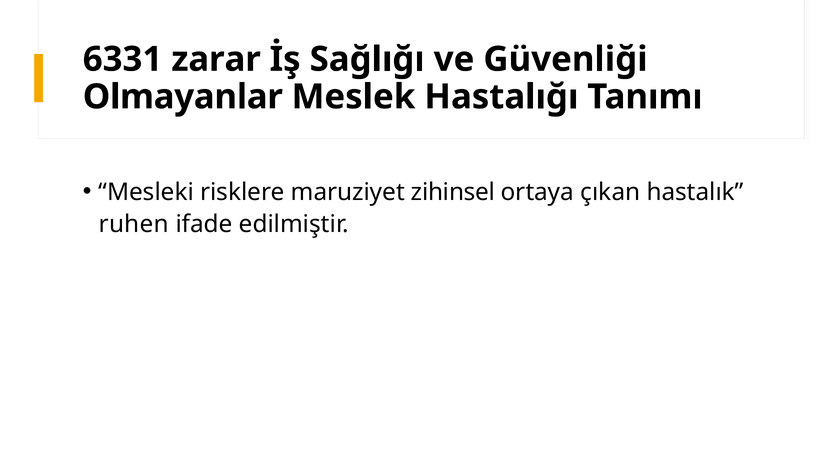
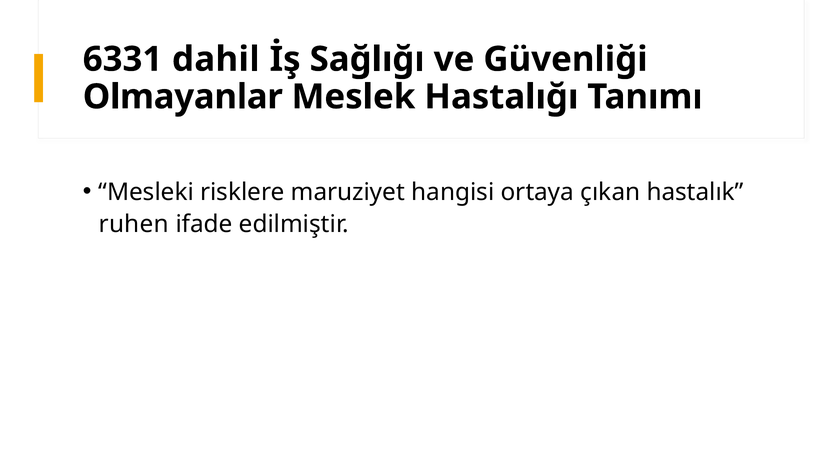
zarar: zarar -> dahil
zihinsel: zihinsel -> hangisi
